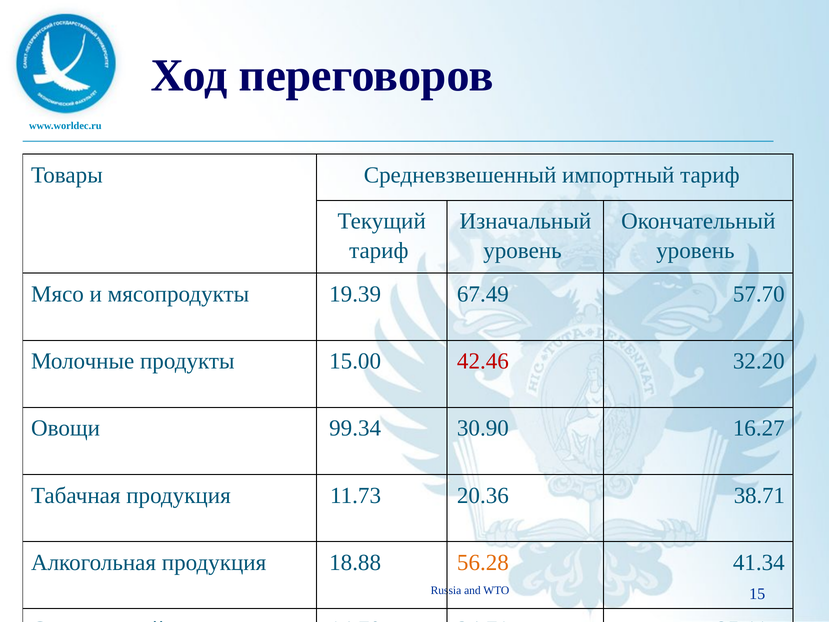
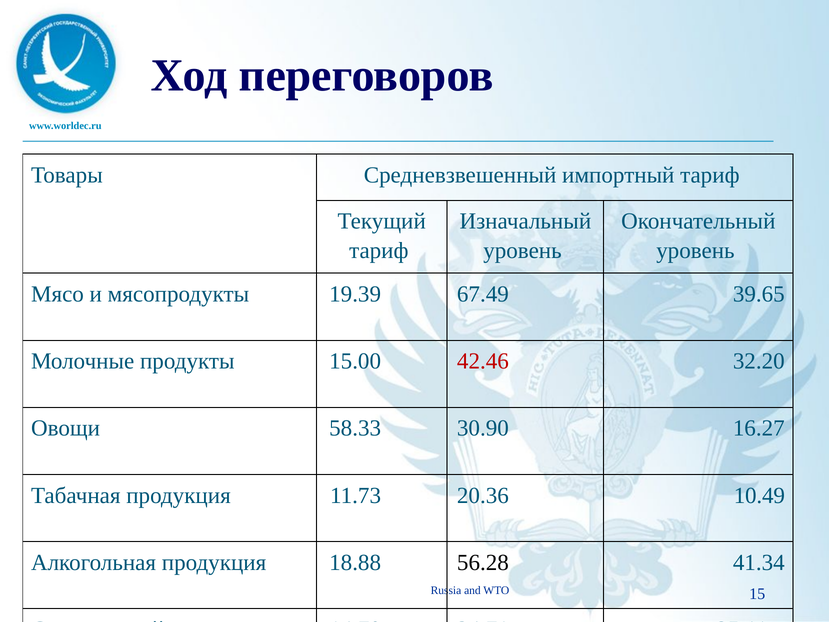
57.70: 57.70 -> 39.65
99.34: 99.34 -> 58.33
38.71: 38.71 -> 10.49
56.28 colour: orange -> black
